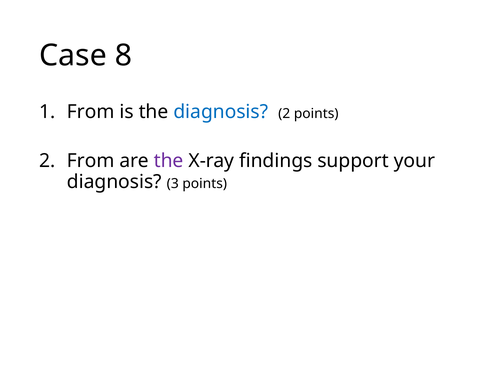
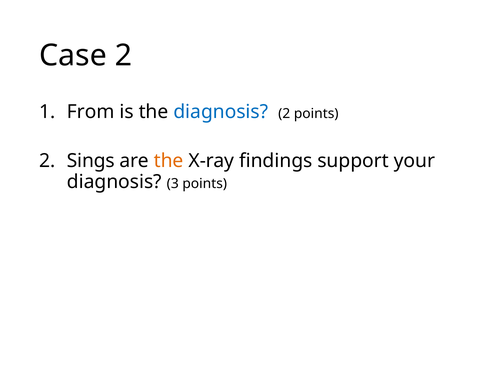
Case 8: 8 -> 2
2 From: From -> Sings
the at (169, 161) colour: purple -> orange
